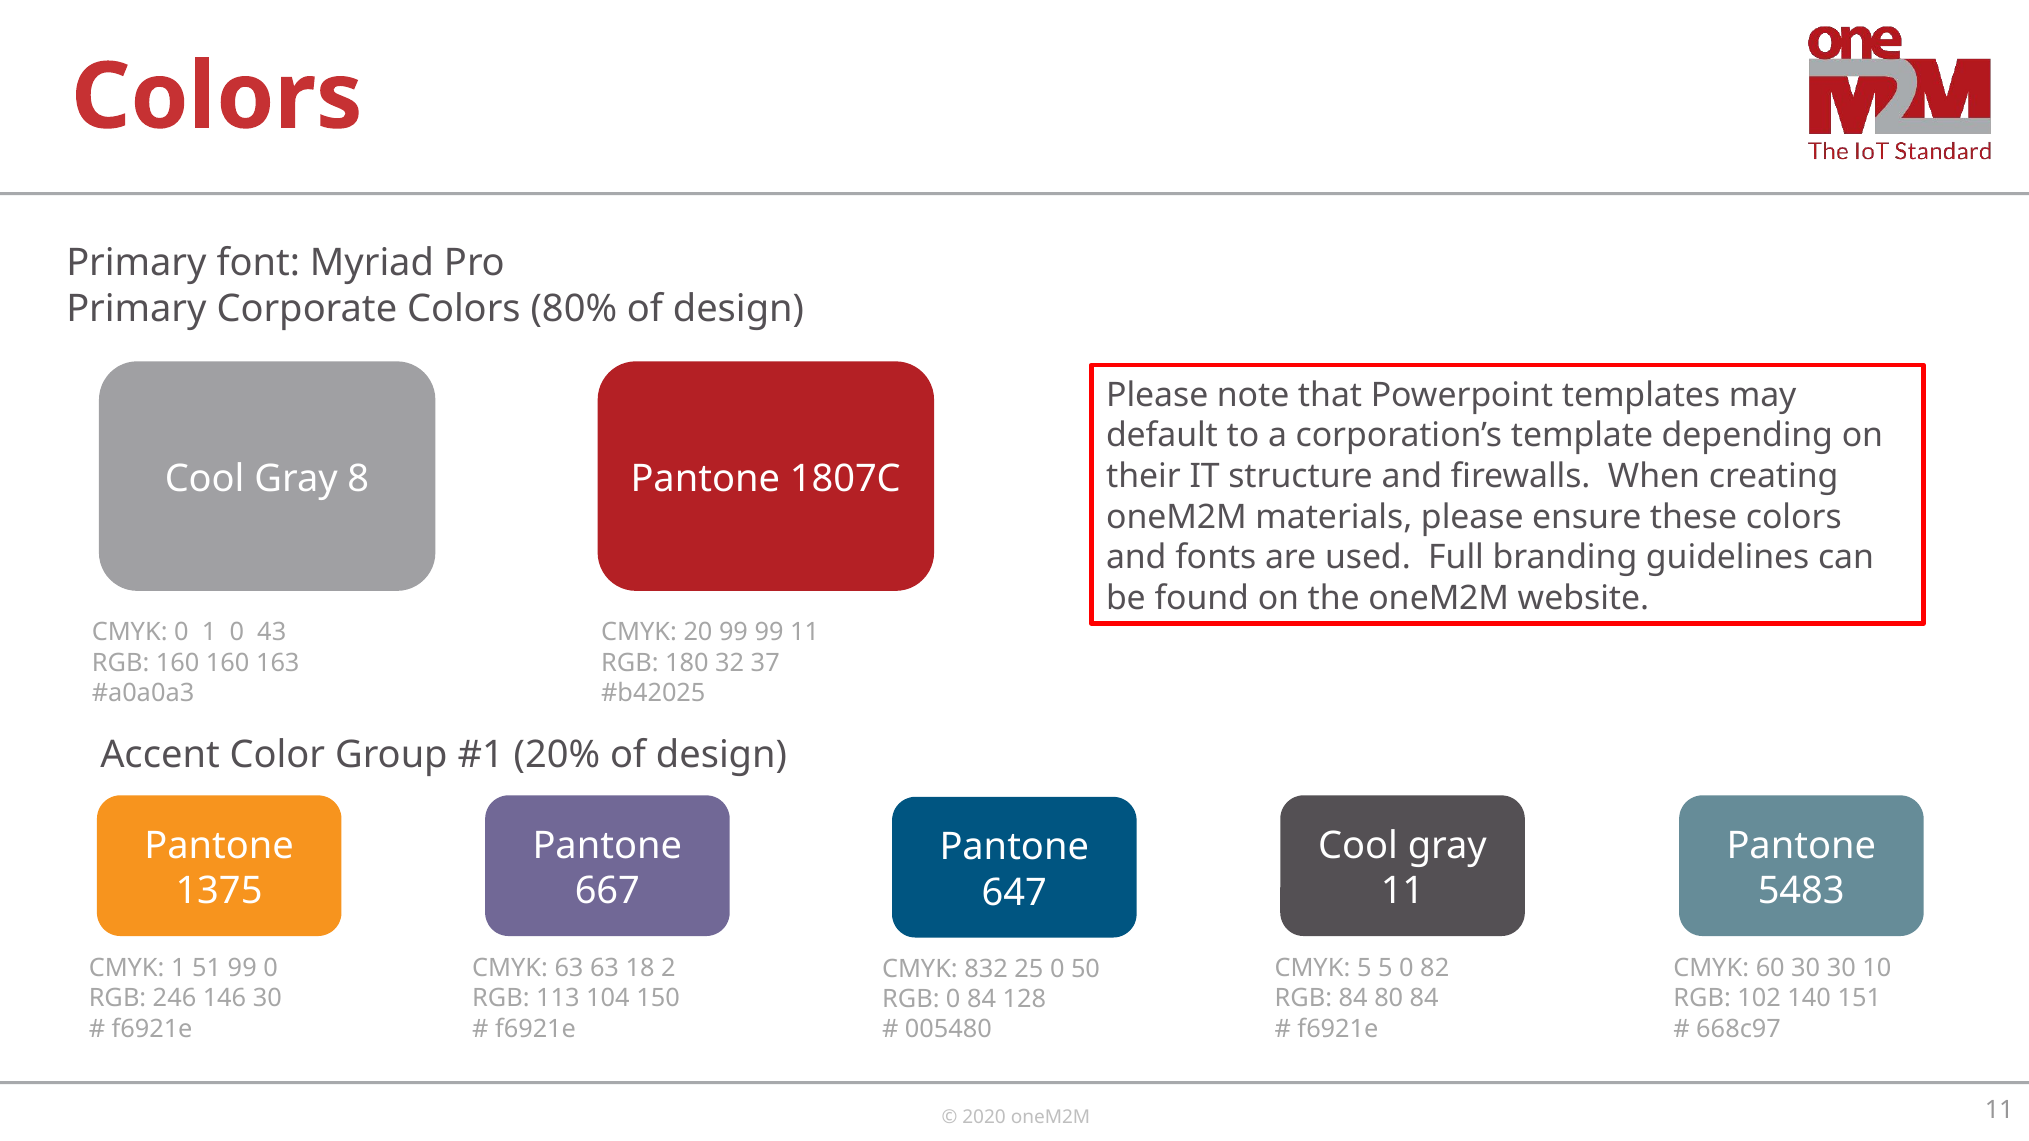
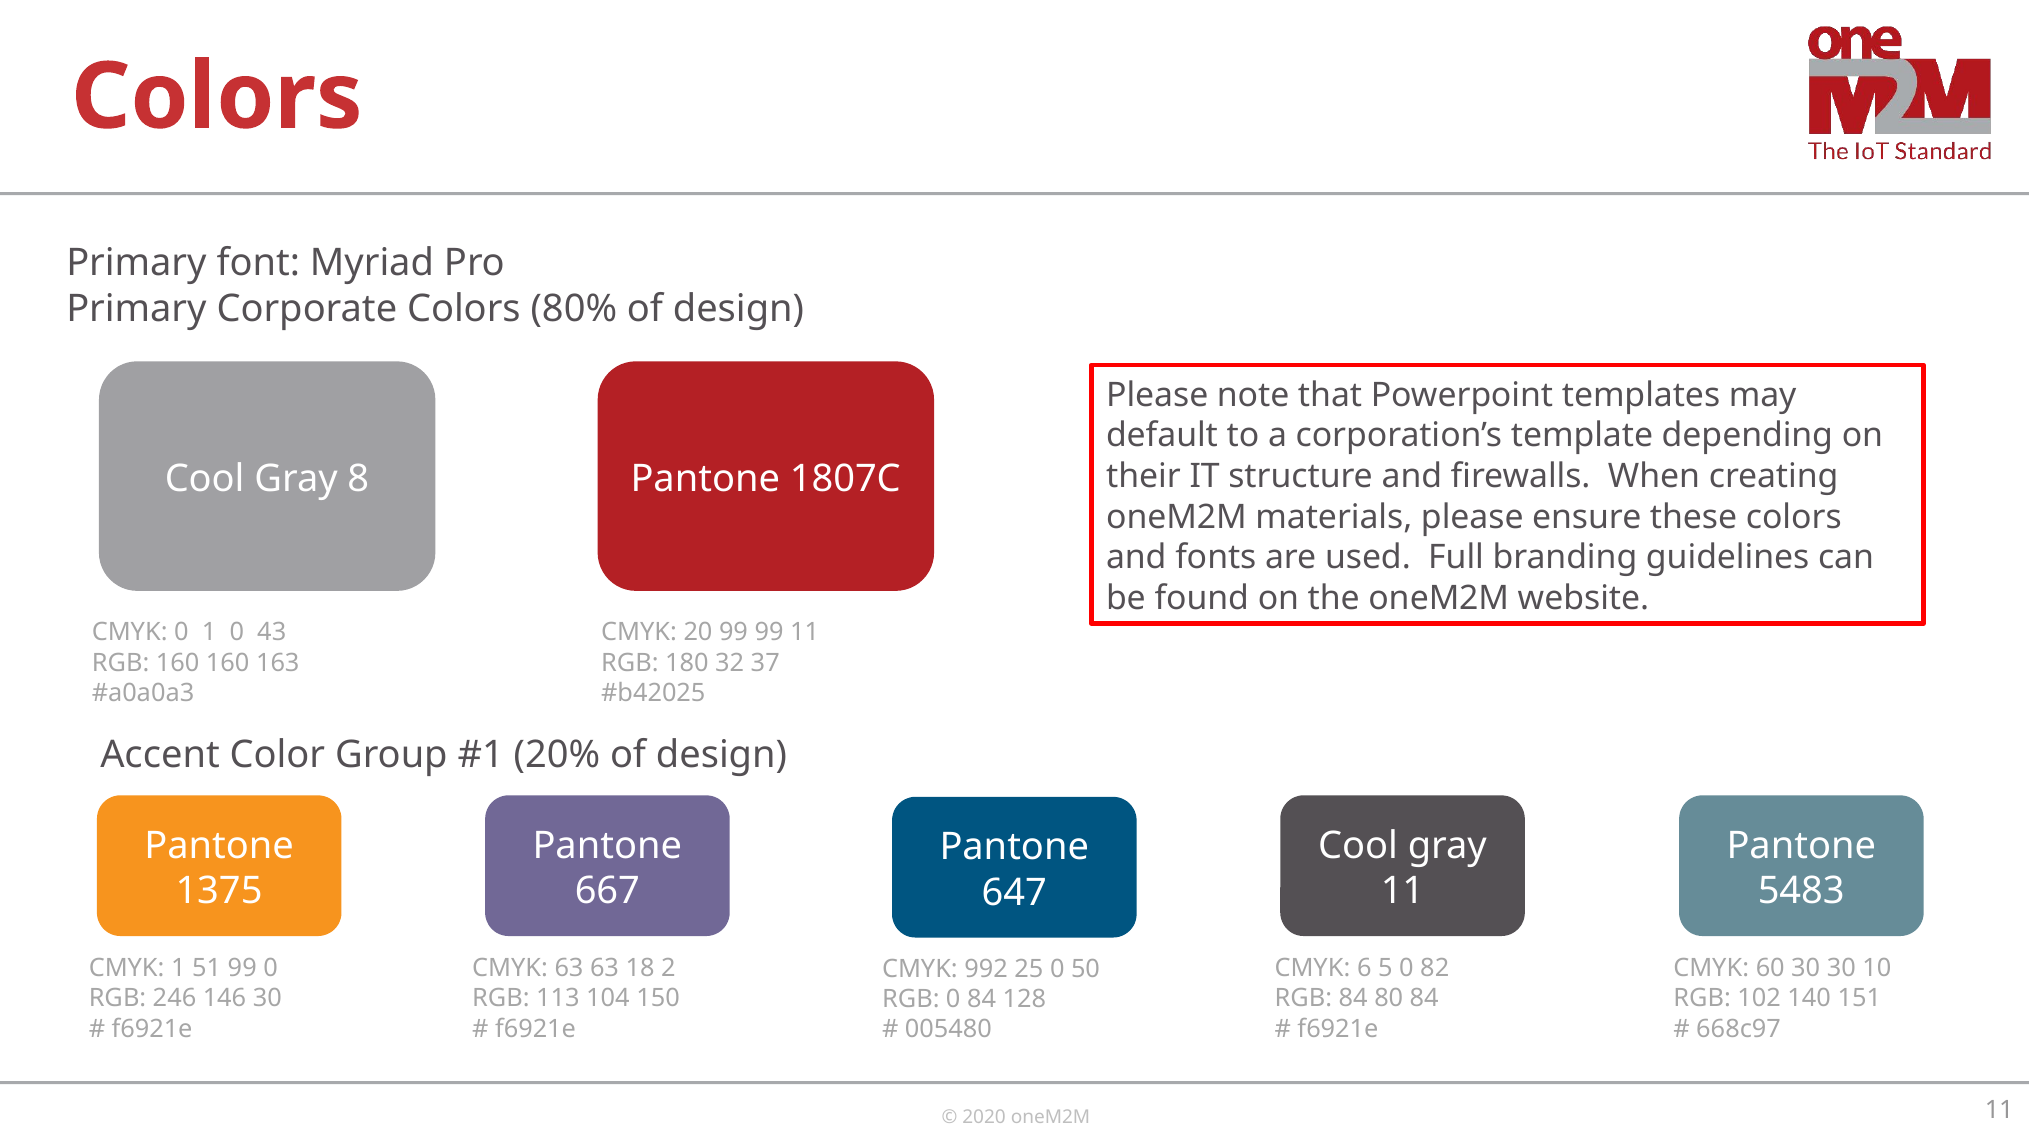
CMYK 5: 5 -> 6
832: 832 -> 992
